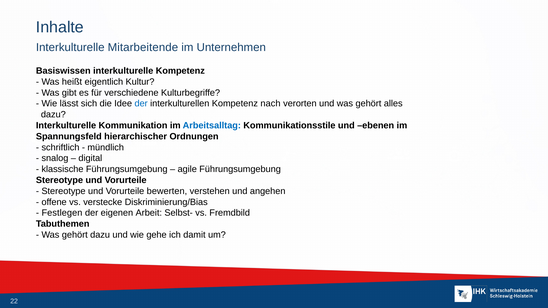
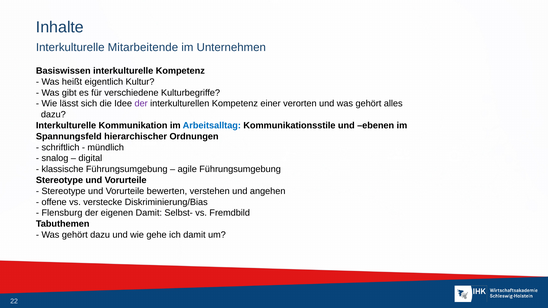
der at (141, 104) colour: blue -> purple
nach: nach -> einer
Festlegen: Festlegen -> Flensburg
eigenen Arbeit: Arbeit -> Damit
